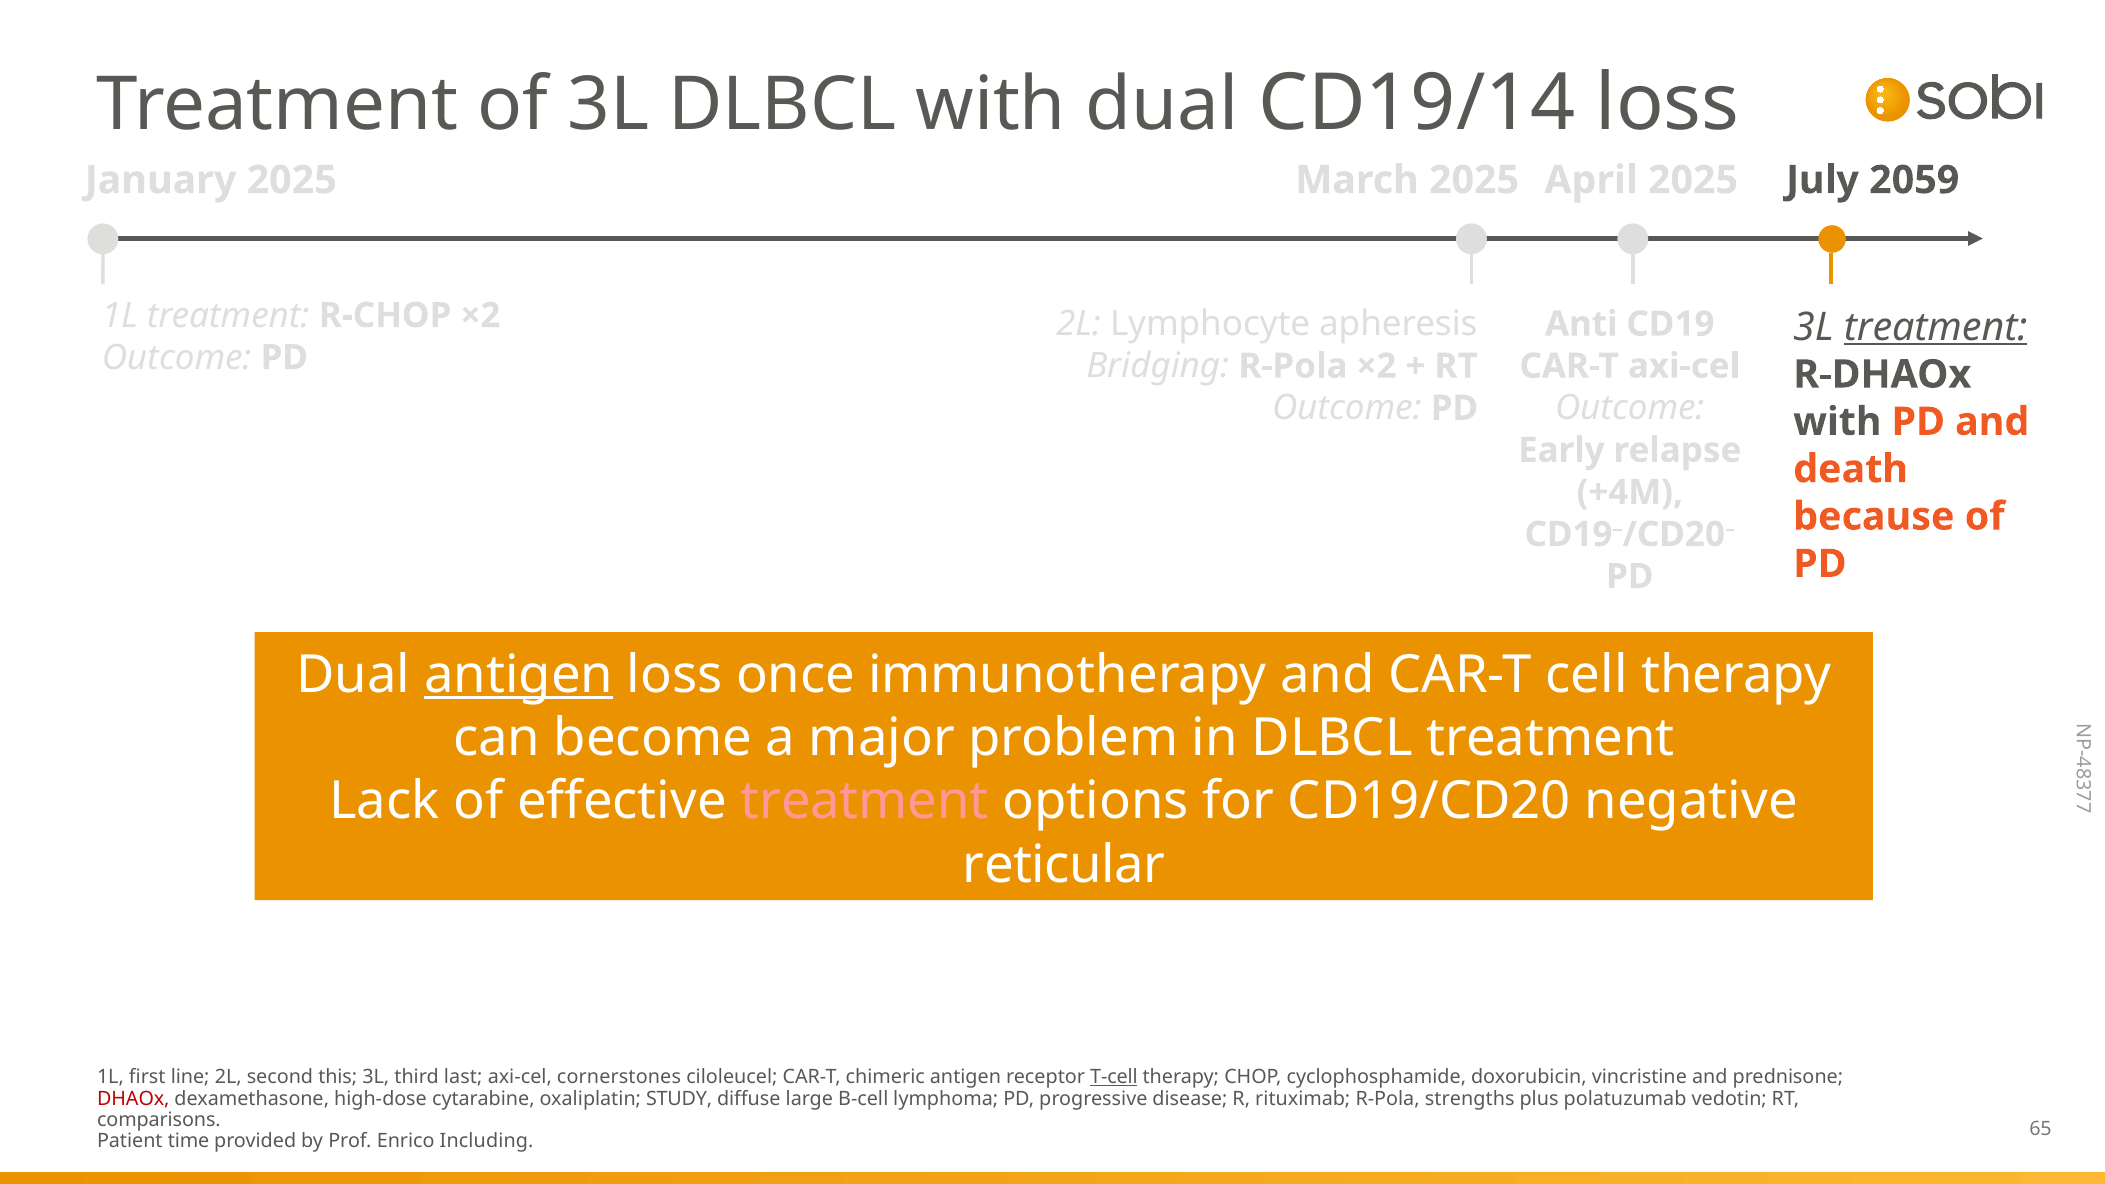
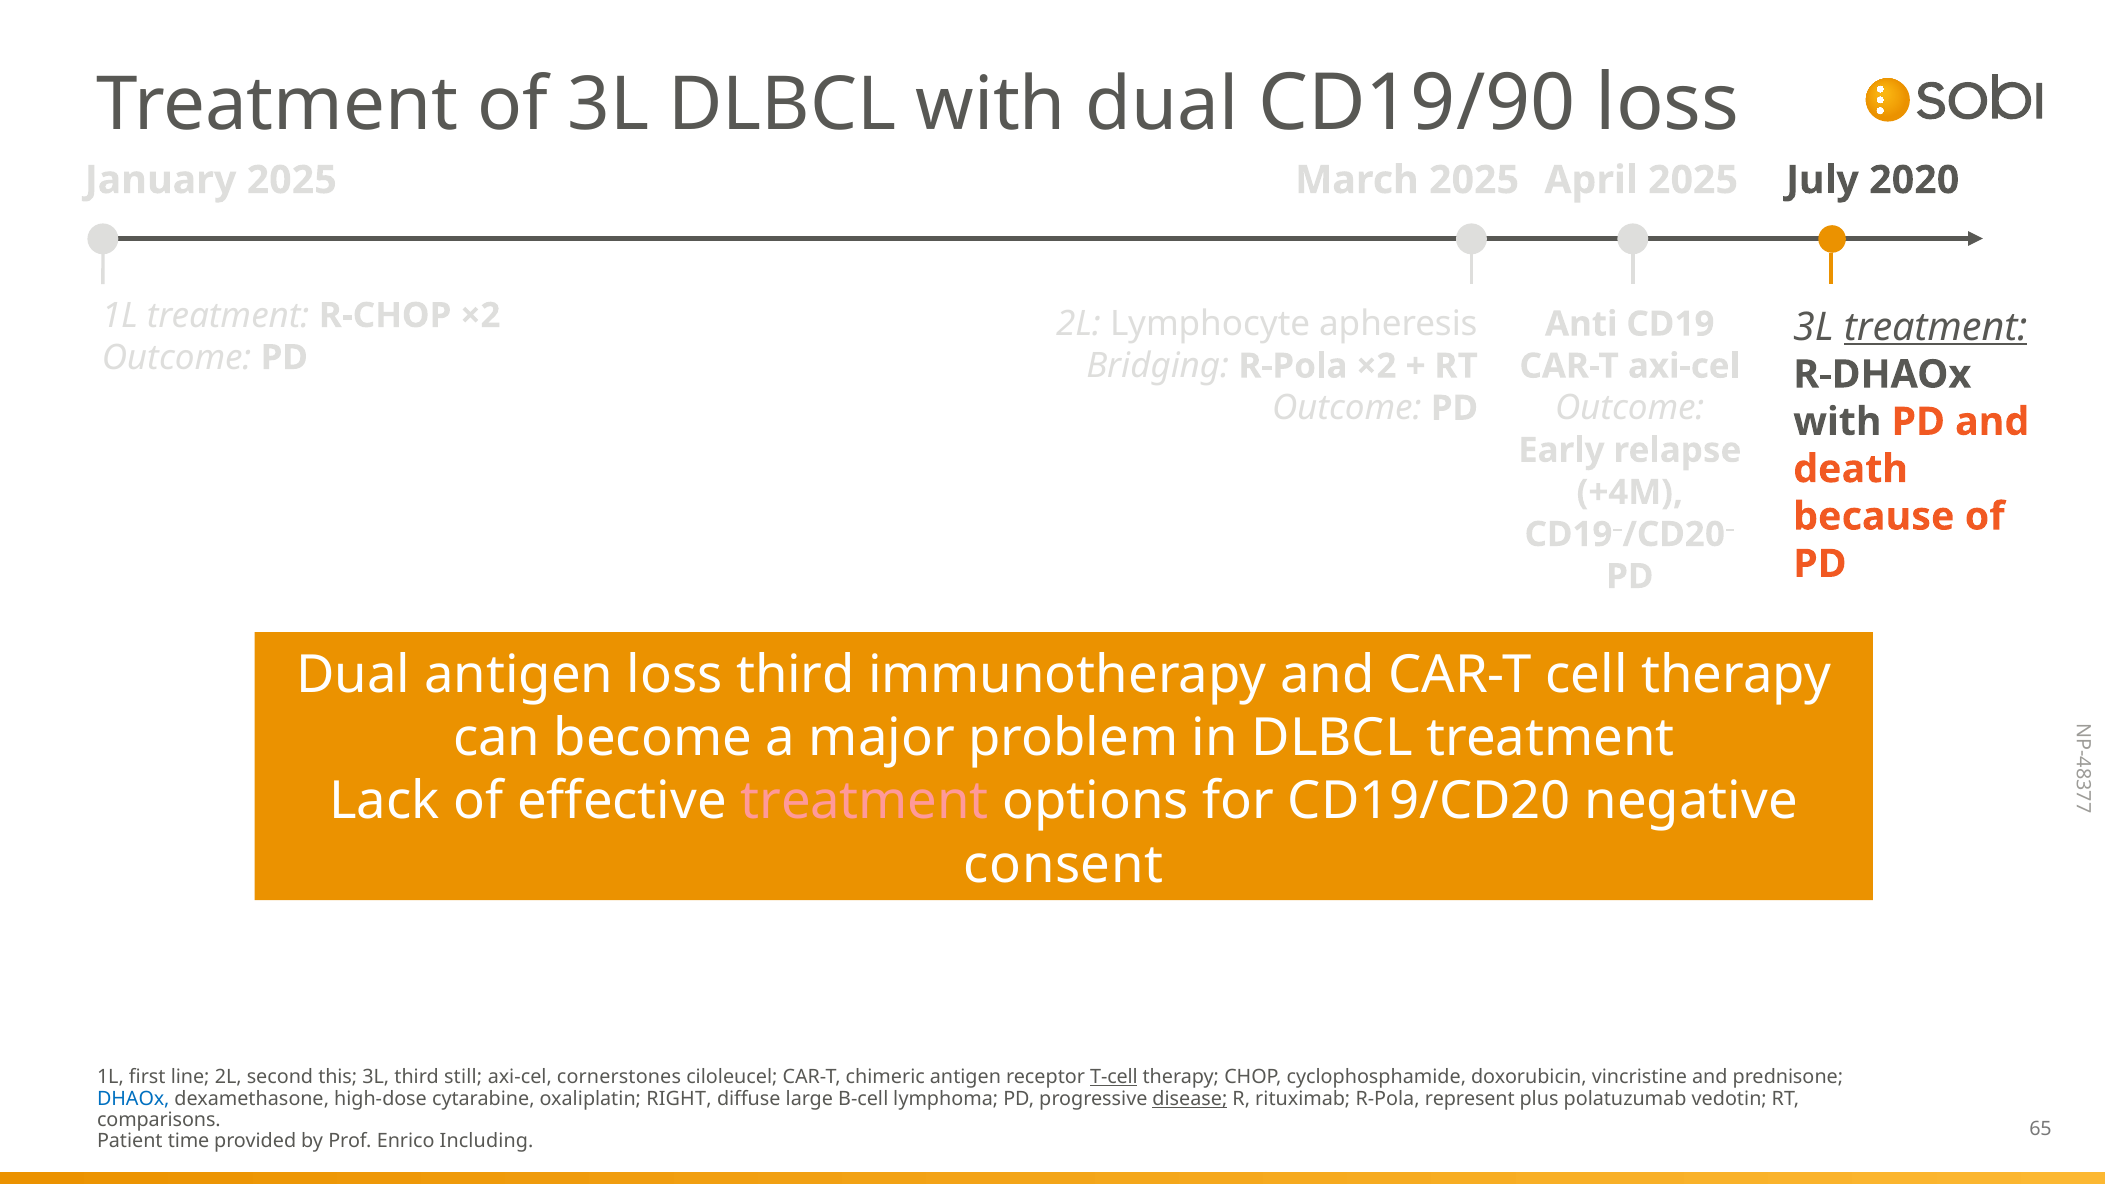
CD19/14: CD19/14 -> CD19/90
2059: 2059 -> 2020
antigen at (519, 675) underline: present -> none
loss once: once -> third
reticular: reticular -> consent
last: last -> still
DHAOx colour: red -> blue
STUDY: STUDY -> RIGHT
disease underline: none -> present
strengths: strengths -> represent
